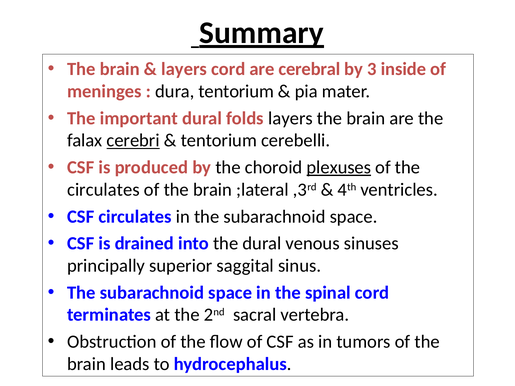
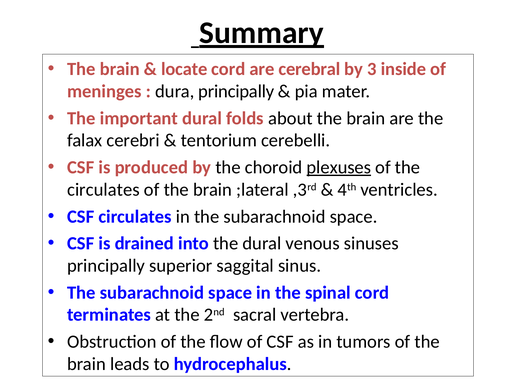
layers at (184, 69): layers -> locate
dura tentorium: tentorium -> principally
folds layers: layers -> about
cerebri underline: present -> none
